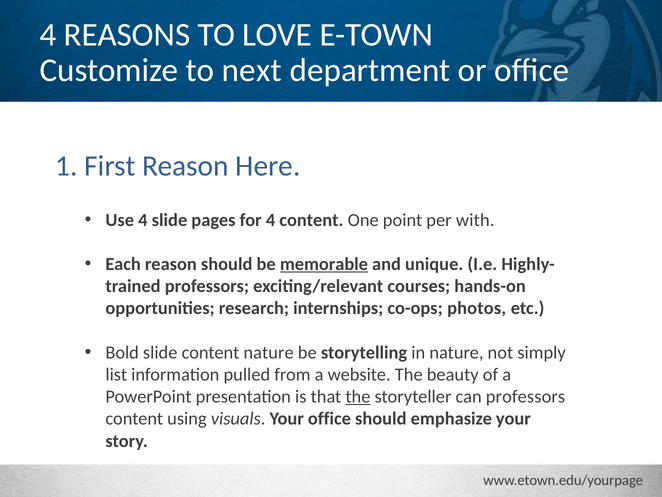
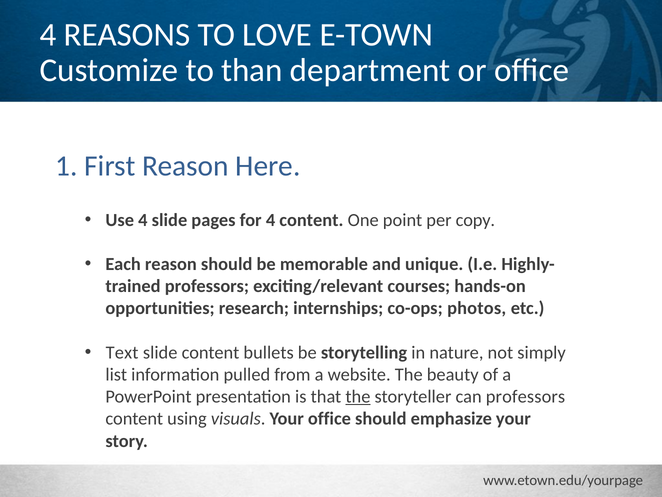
next: next -> than
with: with -> copy
memorable underline: present -> none
Bold: Bold -> Text
content nature: nature -> bullets
